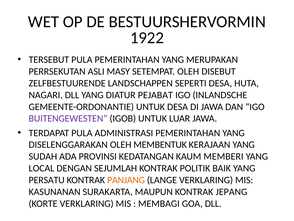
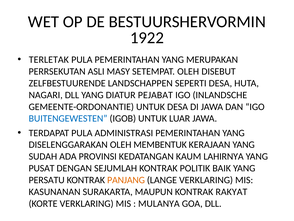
TERSEBUT: TERSEBUT -> TERLETAK
BUITENGEWESTEN colour: purple -> blue
MEMBERI: MEMBERI -> LAHIRNYA
LOCAL: LOCAL -> PUSAT
JEPANG: JEPANG -> RAKYAT
MEMBAGI: MEMBAGI -> MULANYA
